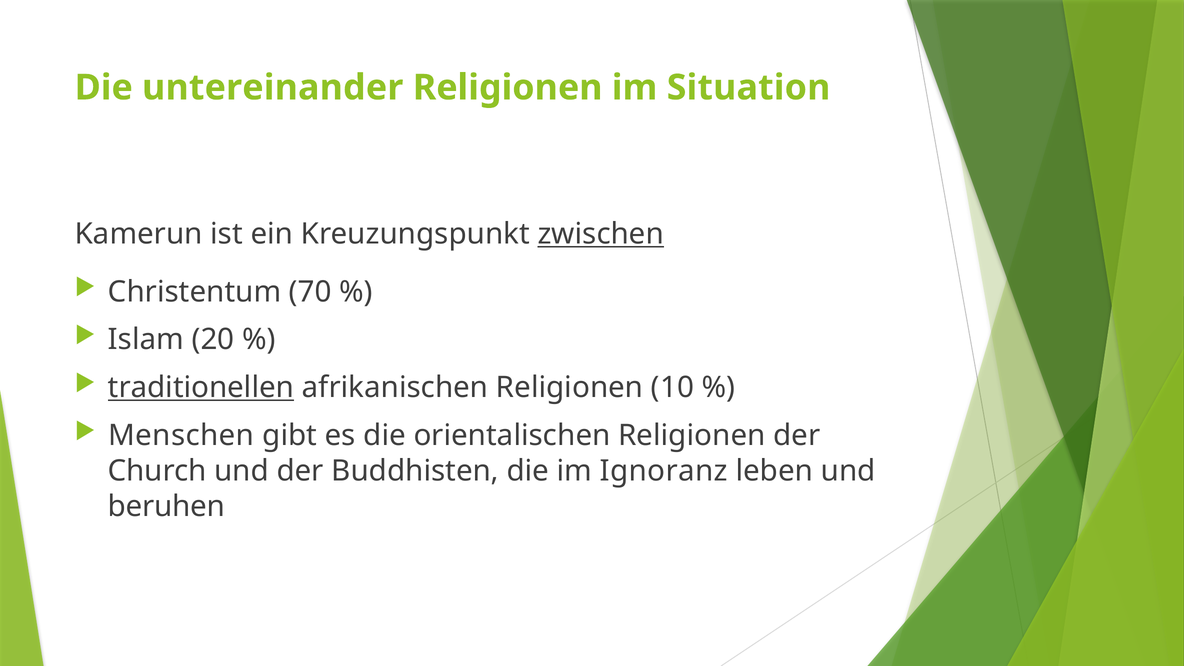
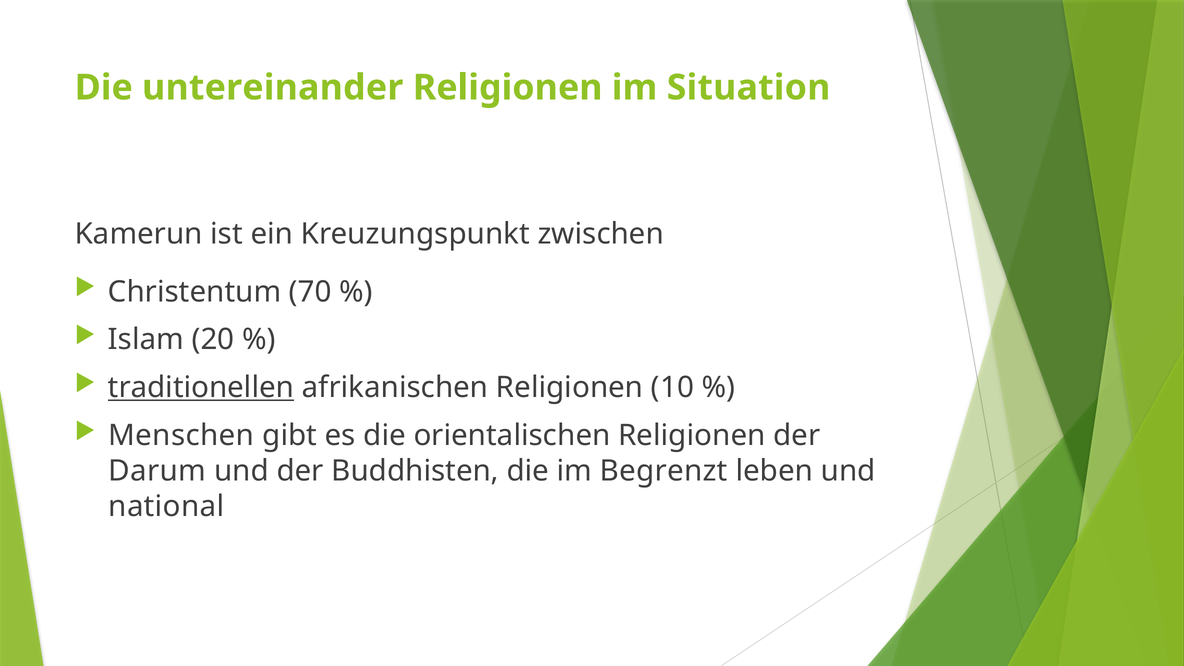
zwischen underline: present -> none
Church: Church -> Darum
Ignoranz: Ignoranz -> Begrenzt
beruhen: beruhen -> national
